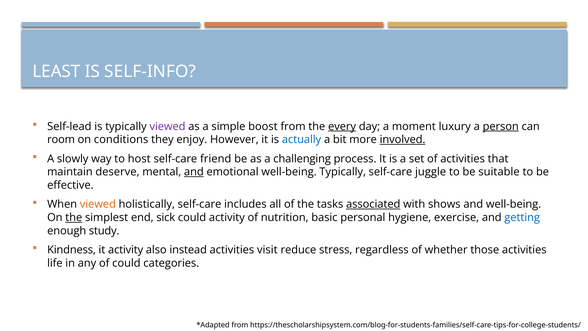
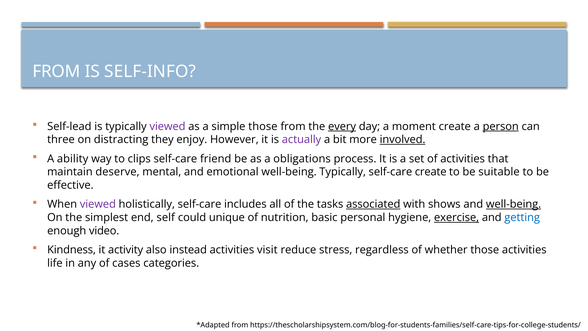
LEAST at (56, 71): LEAST -> FROM
simple boost: boost -> those
moment luxury: luxury -> create
room: room -> three
conditions: conditions -> distracting
actually colour: blue -> purple
slowly: slowly -> ability
host: host -> clips
challenging: challenging -> obligations
and at (194, 172) underline: present -> none
self-care juggle: juggle -> create
viewed at (98, 204) colour: orange -> purple
well-being at (514, 204) underline: none -> present
the at (74, 217) underline: present -> none
sick: sick -> self
could activity: activity -> unique
exercise underline: none -> present
study: study -> video
of could: could -> cases
